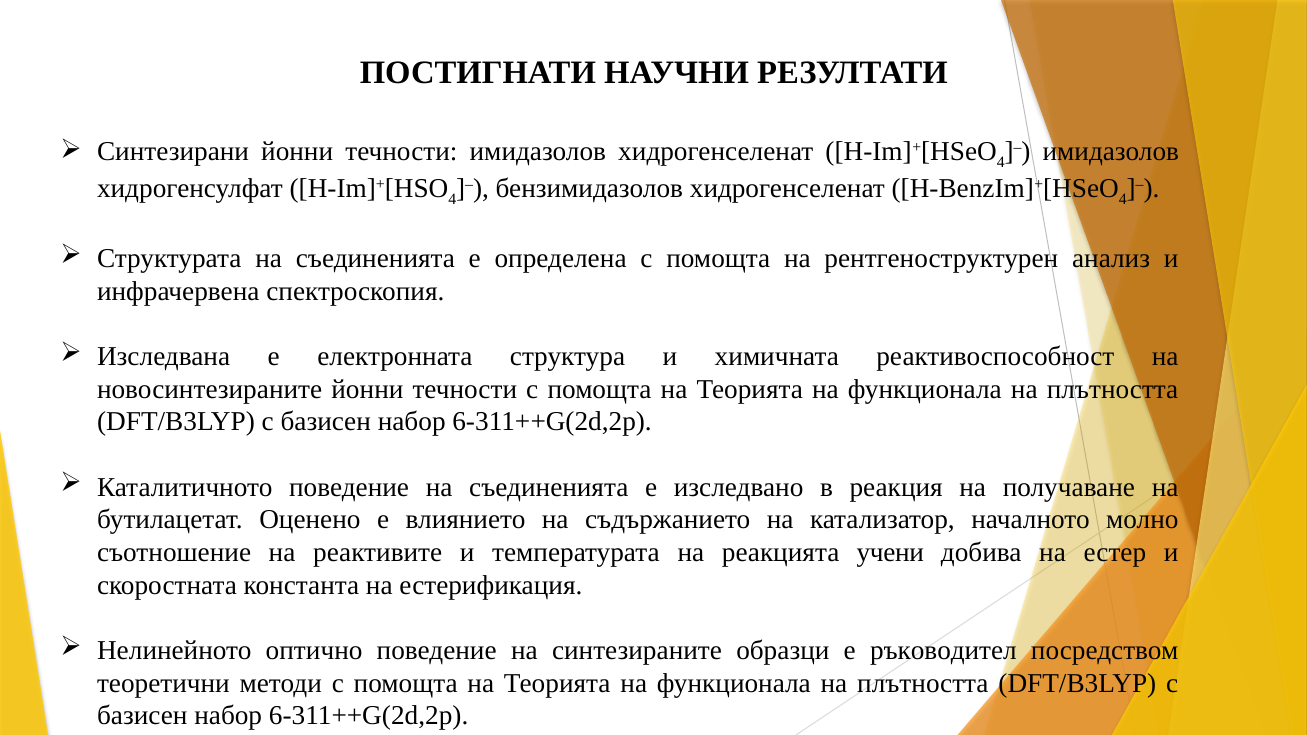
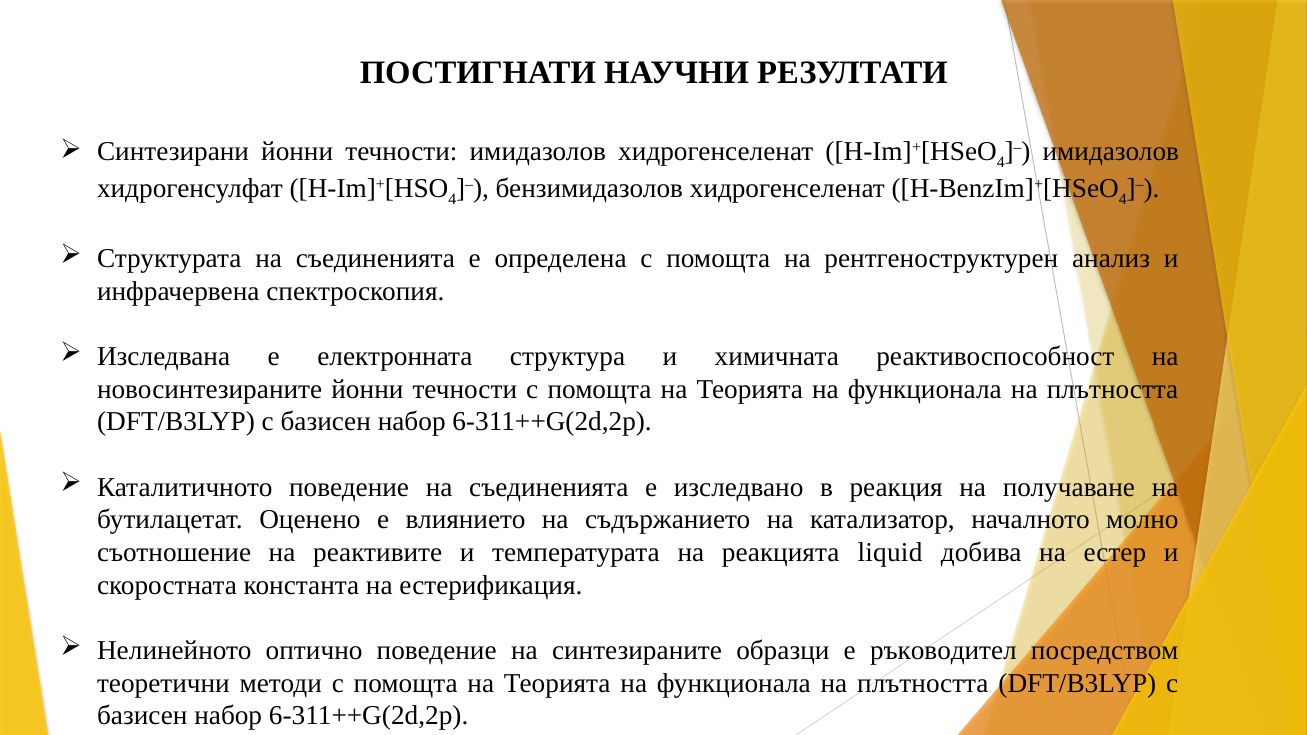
учени: учени -> liquid
